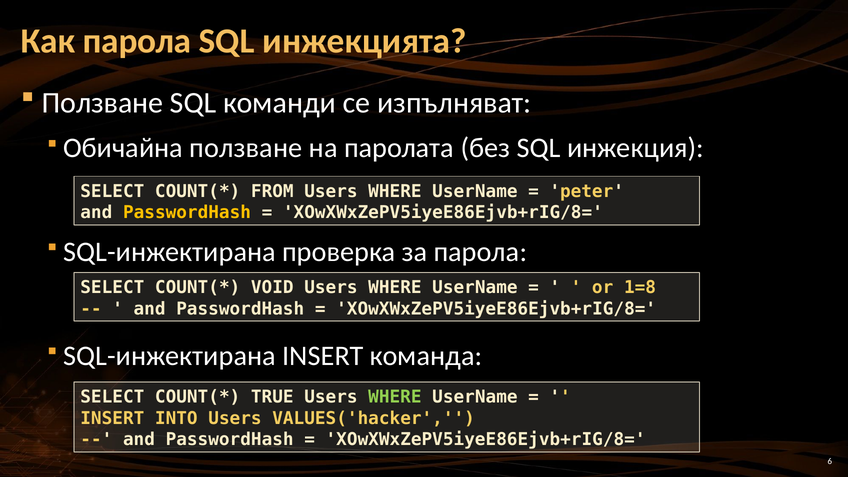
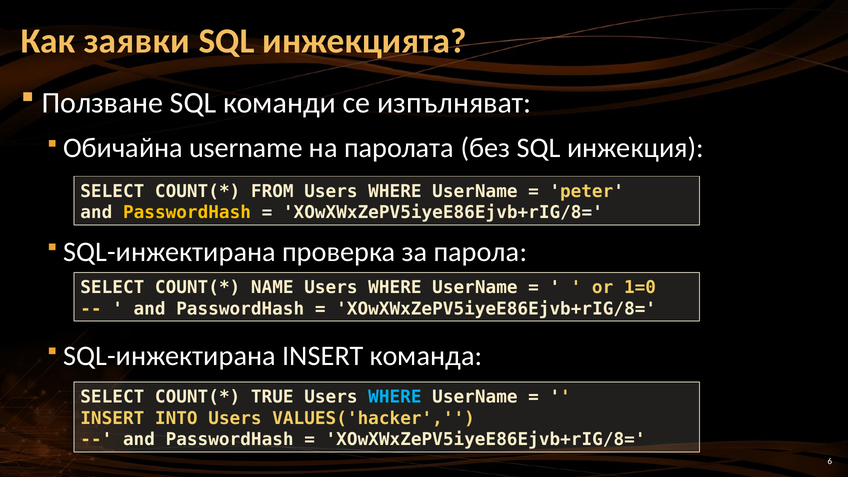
Как парола: парола -> заявки
Обичайна ползване: ползване -> username
VOID: VOID -> NAME
1=8: 1=8 -> 1=0
WHERE at (395, 397) colour: light green -> light blue
